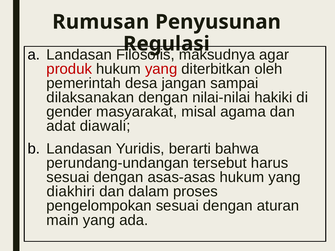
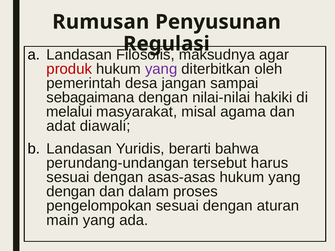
yang at (161, 69) colour: red -> purple
dilaksanakan: dilaksanakan -> sebagaimana
gender: gender -> melalui
diakhiri at (71, 192): diakhiri -> dengan
